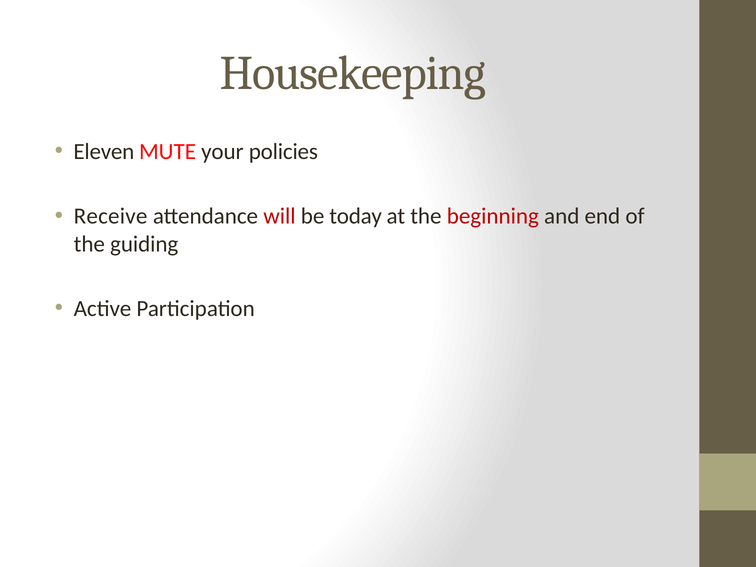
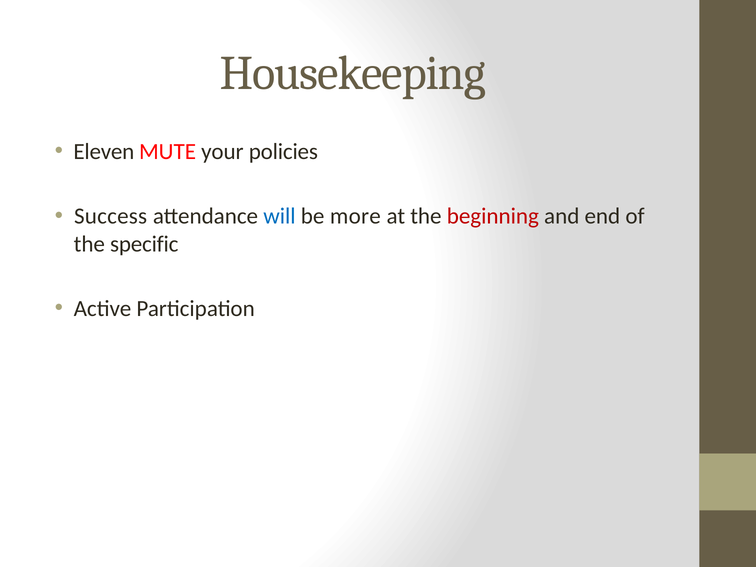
Receive: Receive -> Success
will colour: red -> blue
today: today -> more
guiding: guiding -> specific
